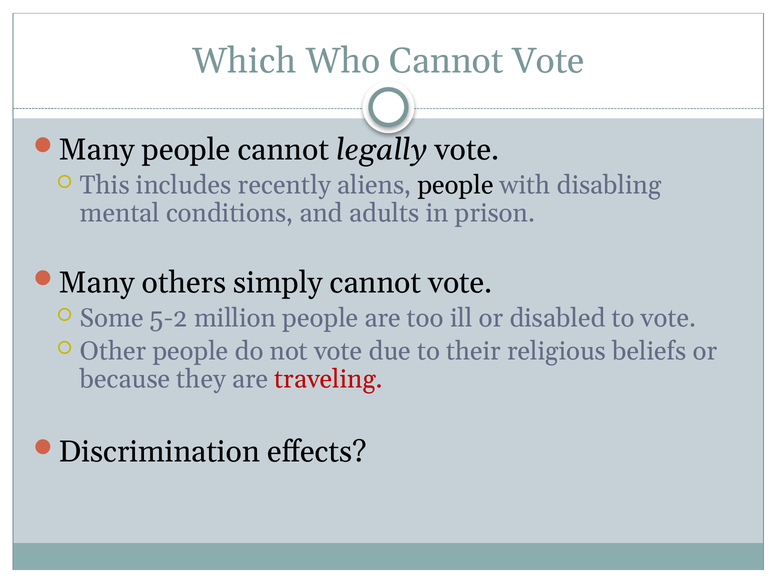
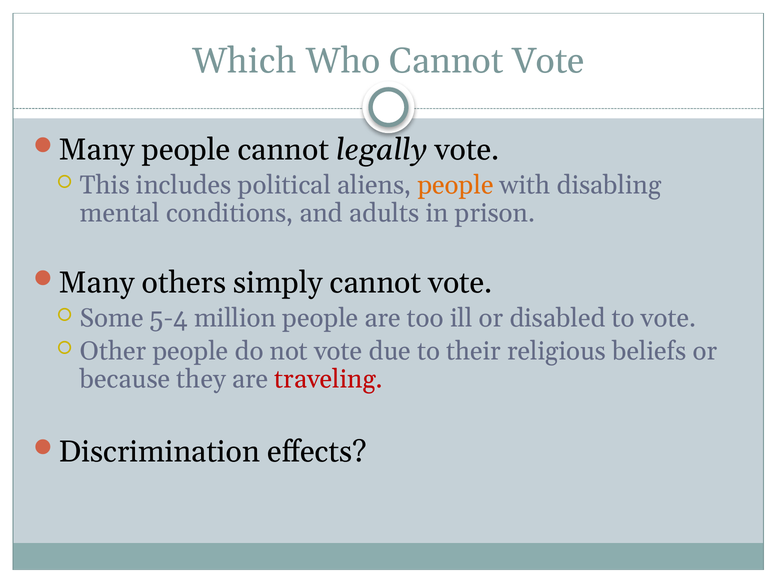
recently: recently -> political
people at (456, 185) colour: black -> orange
5-2: 5-2 -> 5-4
